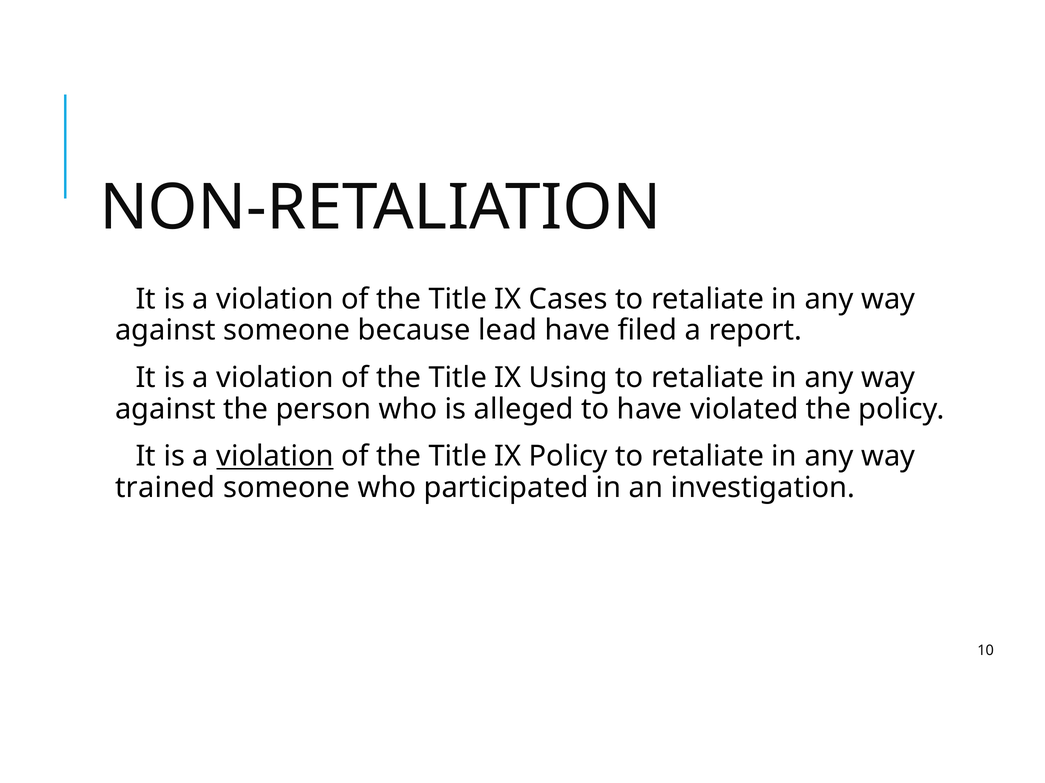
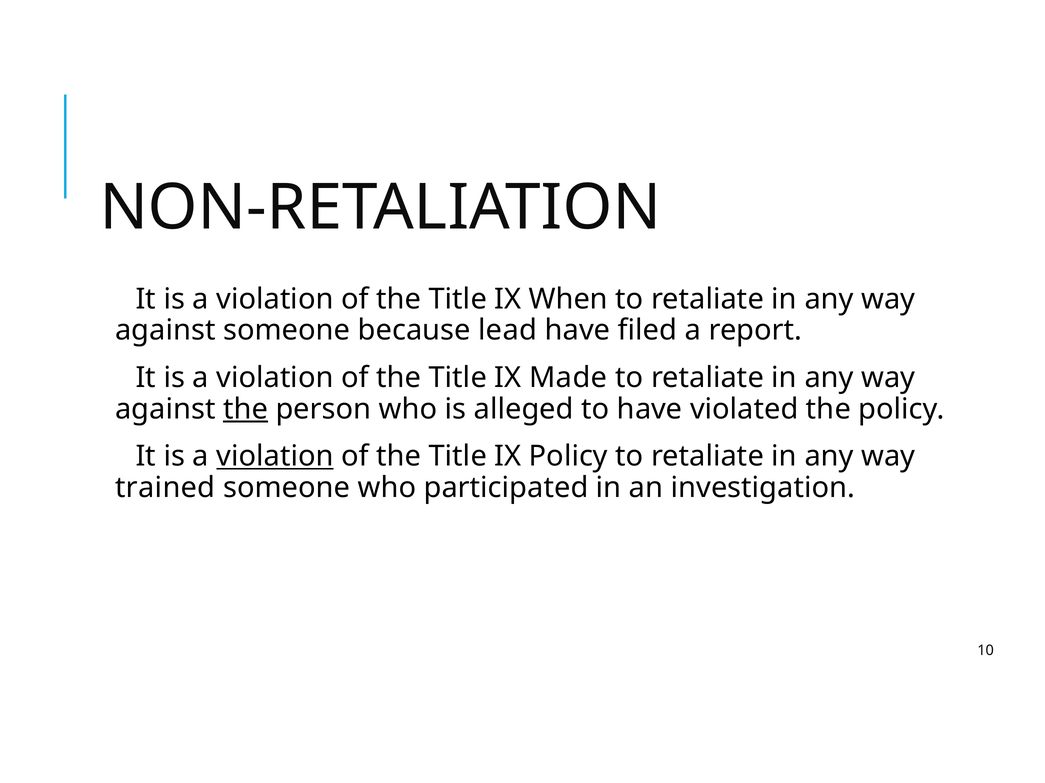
Cases: Cases -> When
Using: Using -> Made
the at (246, 409) underline: none -> present
